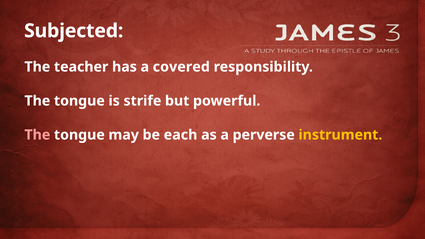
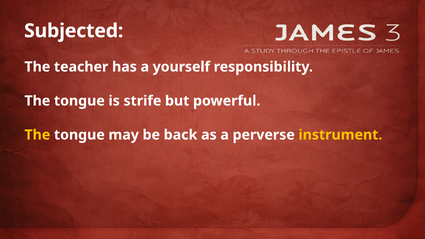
covered: covered -> yourself
The at (37, 135) colour: pink -> yellow
each: each -> back
